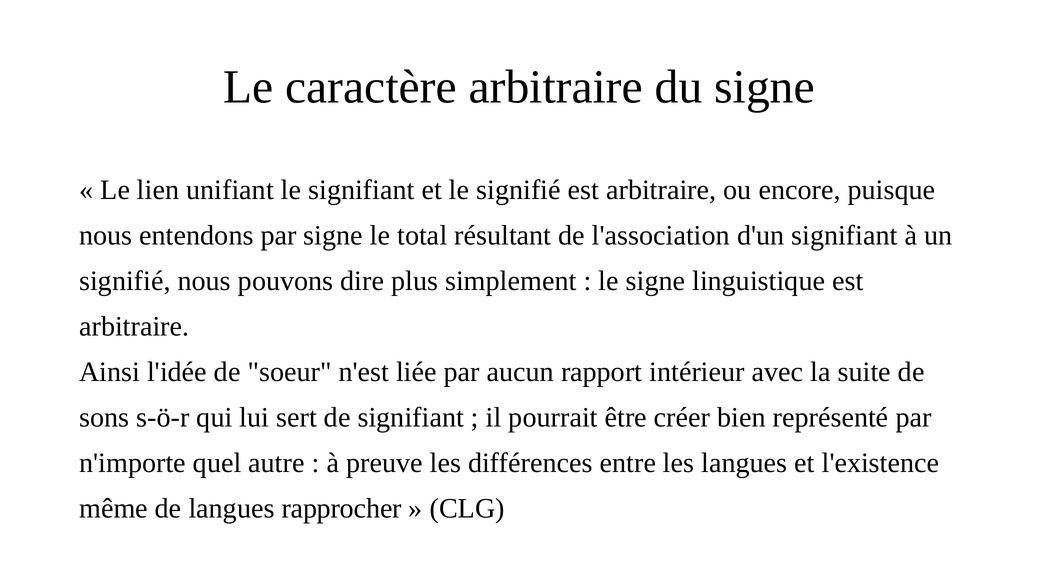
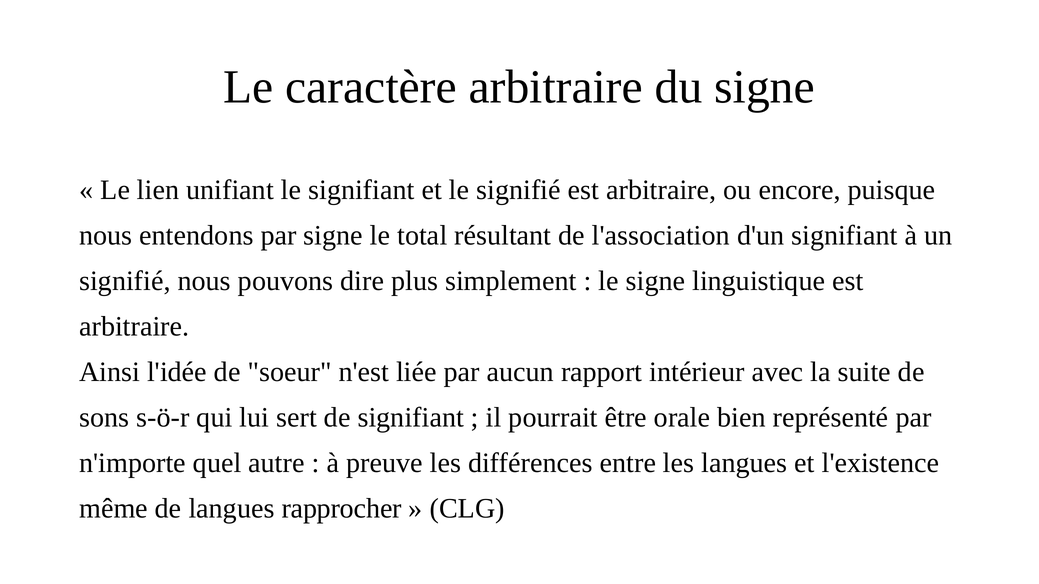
créer: créer -> orale
